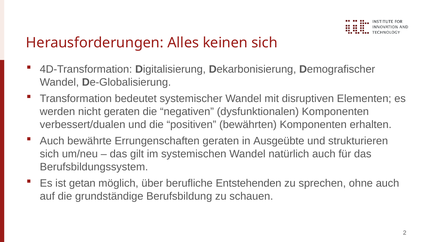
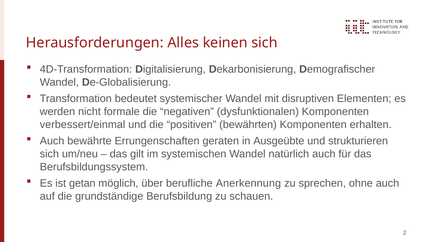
nicht geraten: geraten -> formale
verbessert/dualen: verbessert/dualen -> verbessert/einmal
Entstehenden: Entstehenden -> Anerkennung
